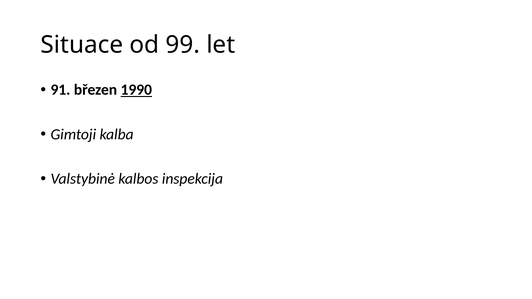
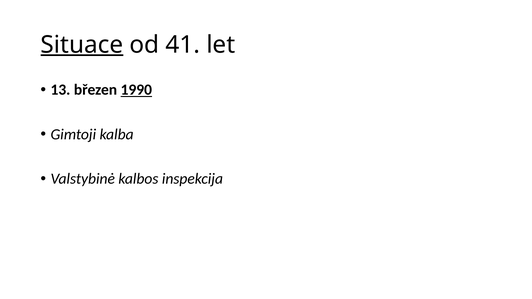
Situace underline: none -> present
99: 99 -> 41
91: 91 -> 13
